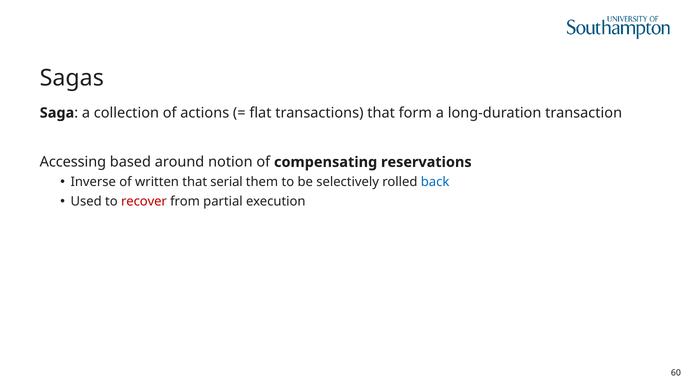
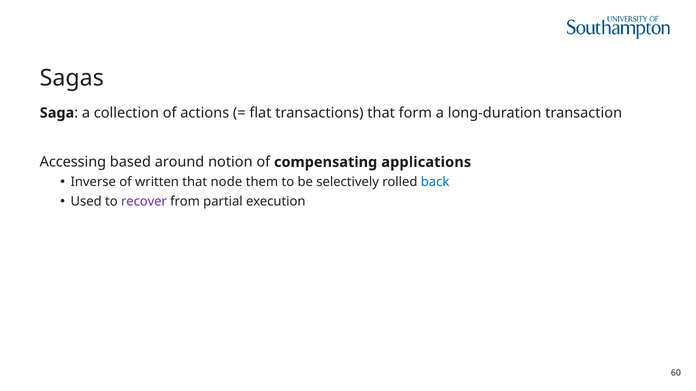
reservations: reservations -> applications
serial: serial -> node
recover colour: red -> purple
